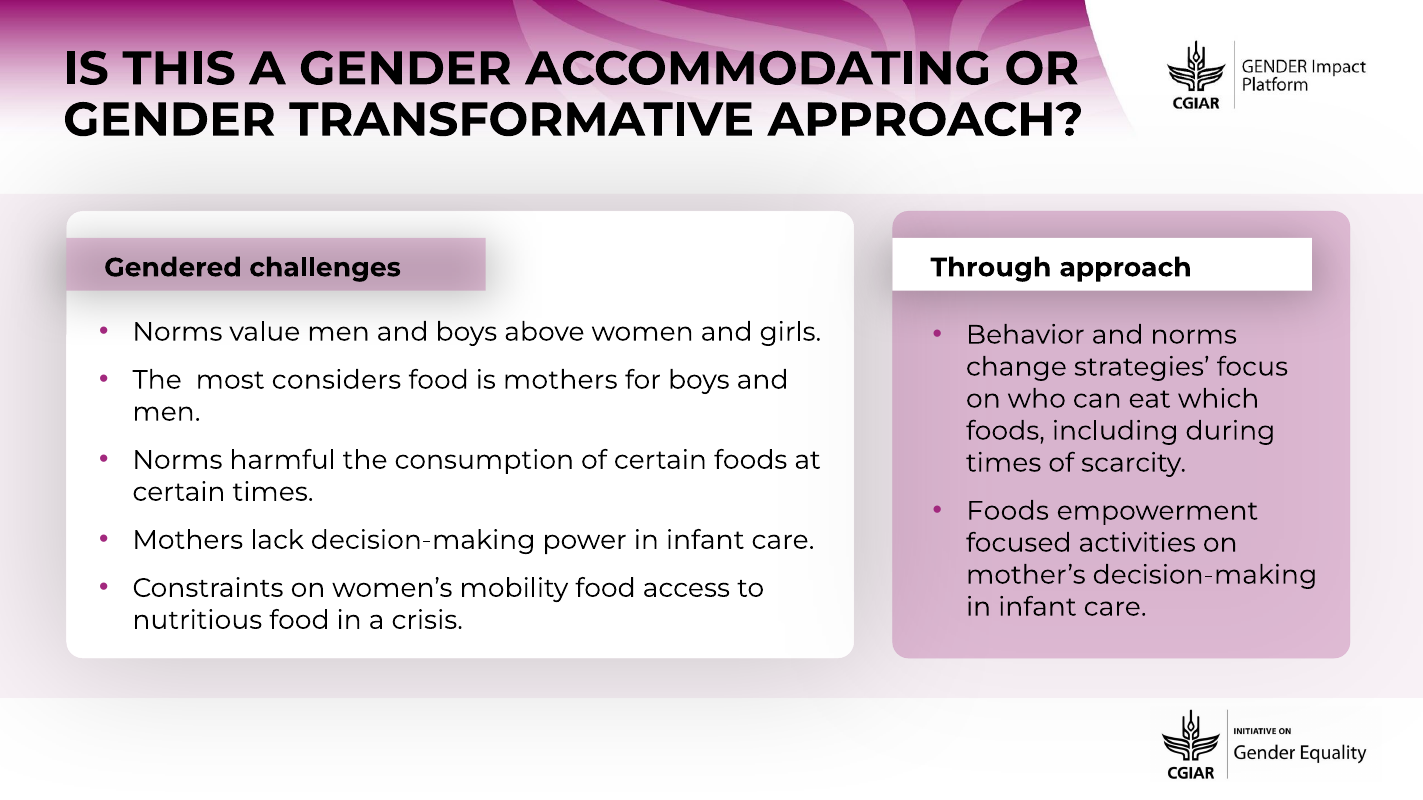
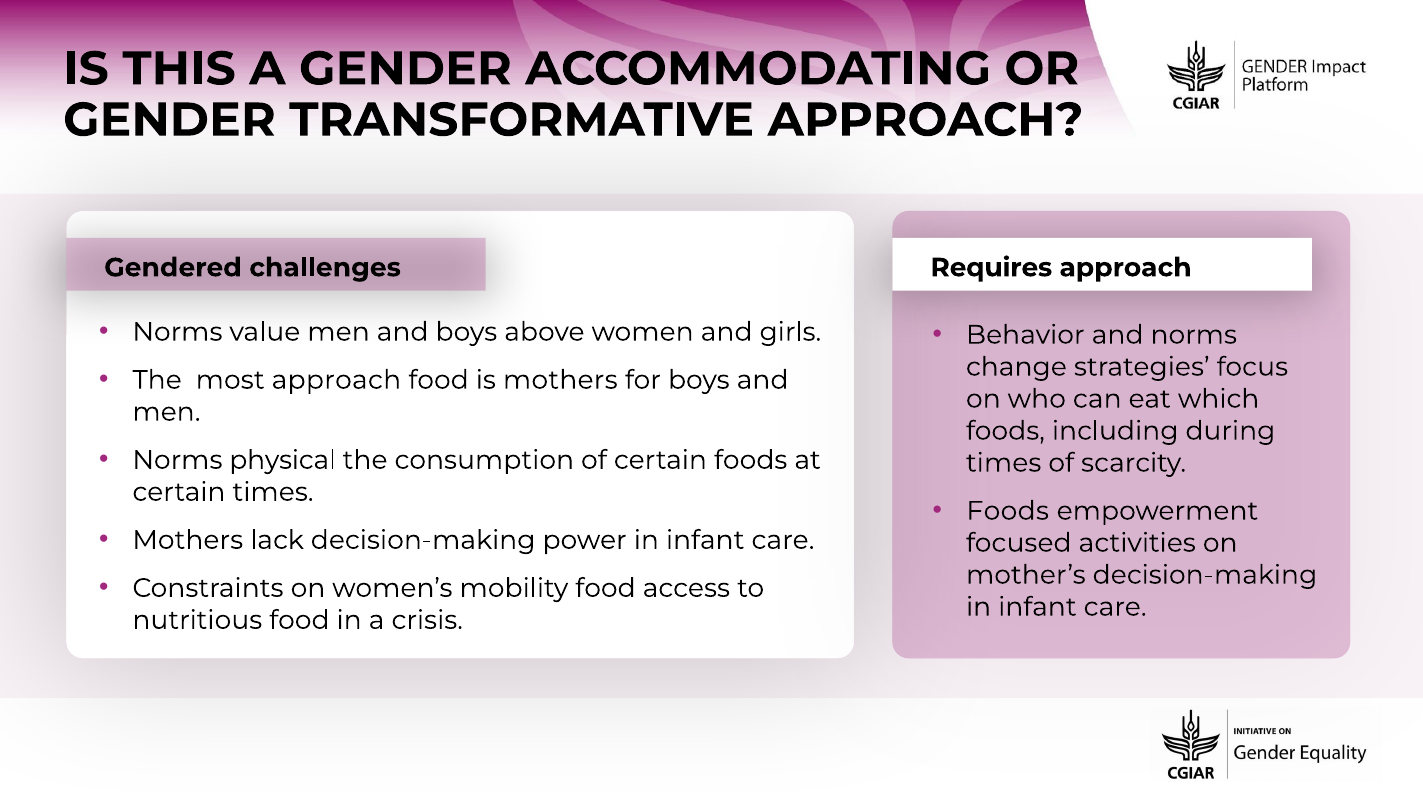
Through: Through -> Requires
most considers: considers -> approach
harmful: harmful -> physical
